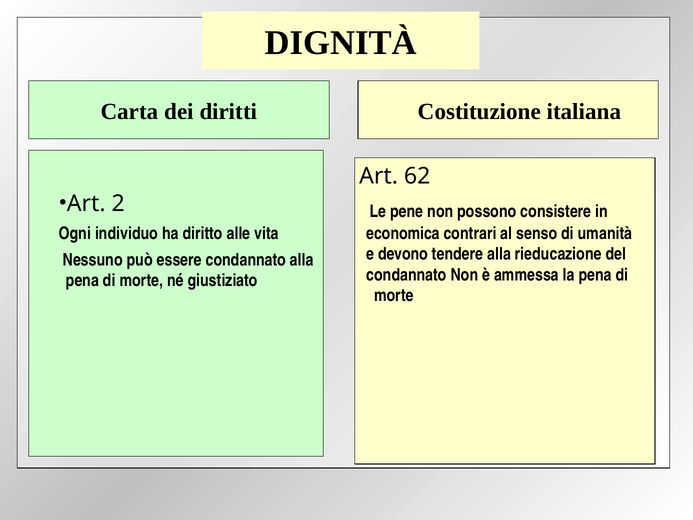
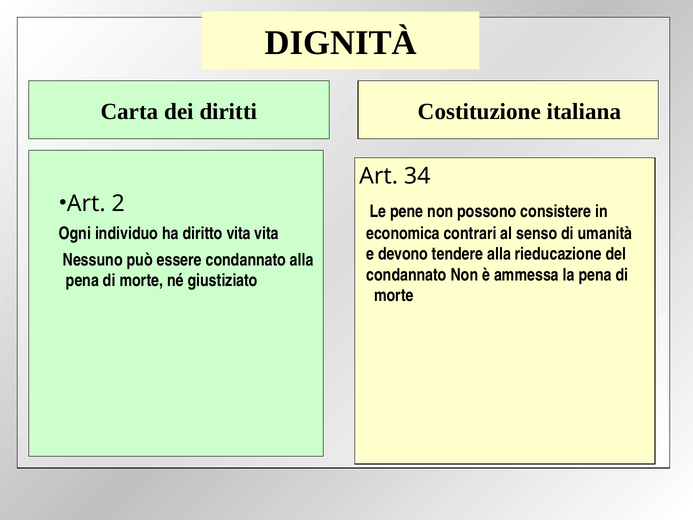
62: 62 -> 34
diritto alle: alle -> vita
